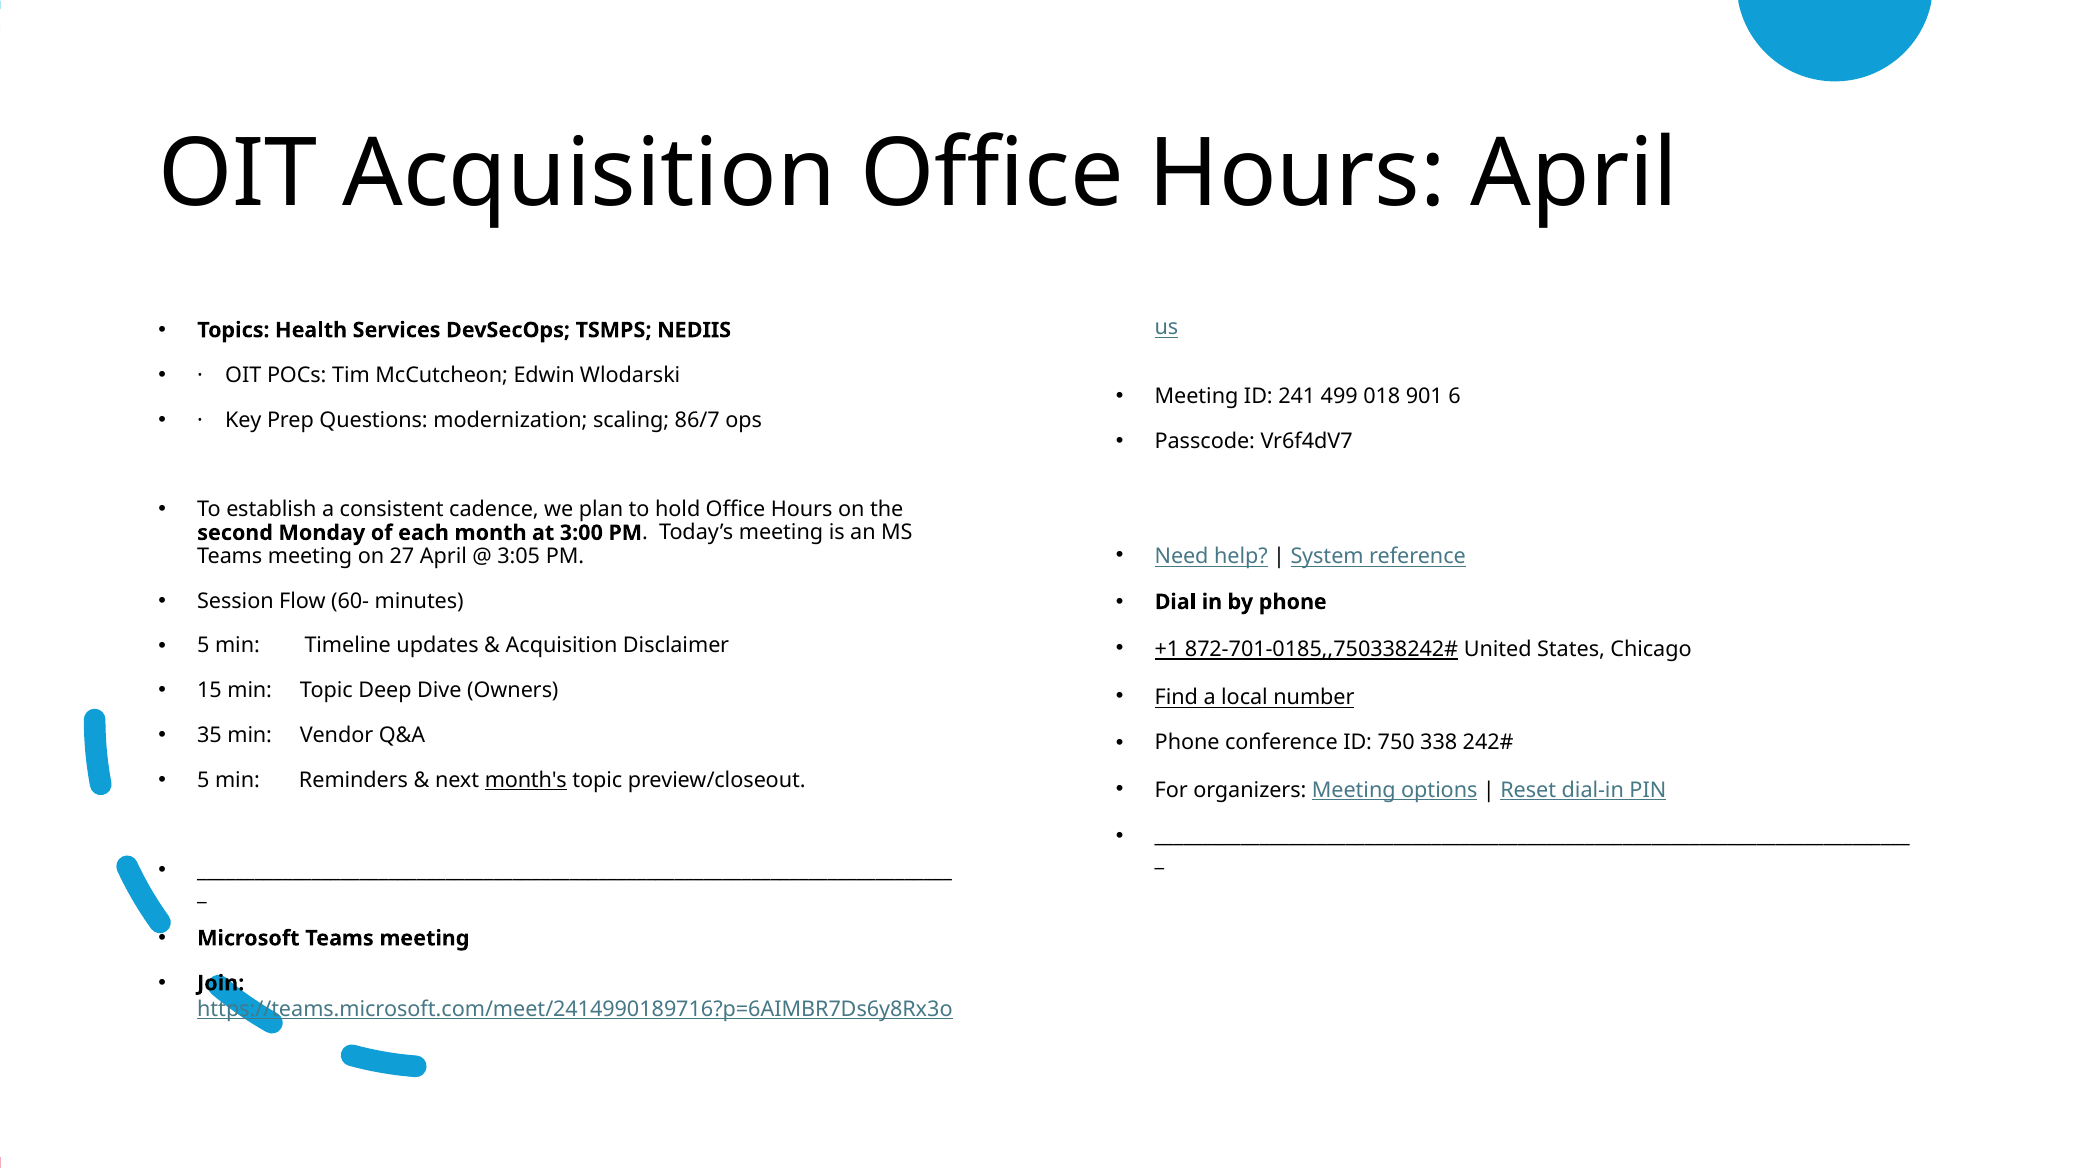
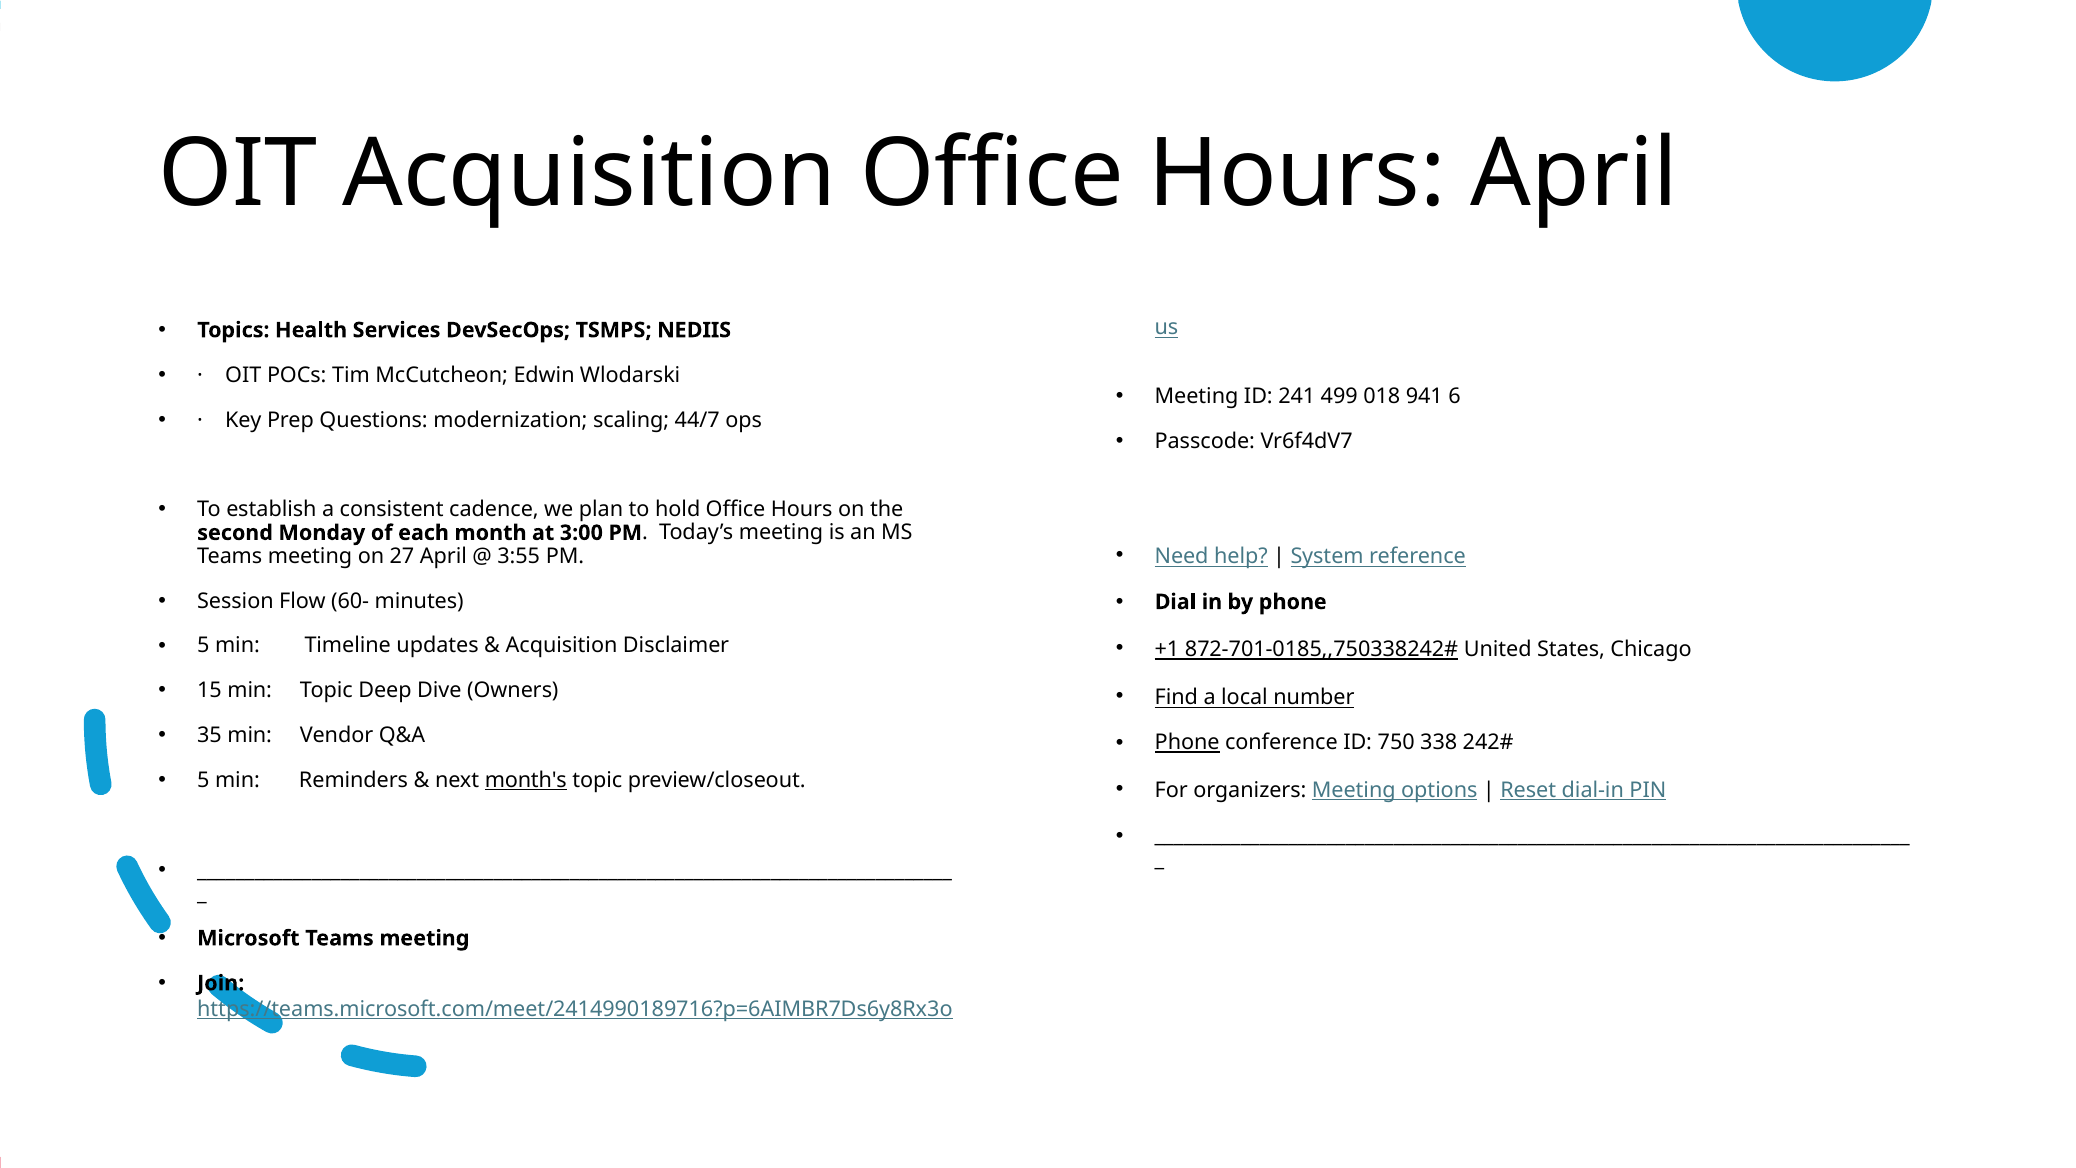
901: 901 -> 941
86/7: 86/7 -> 44/7
3:05: 3:05 -> 3:55
Phone at (1187, 743) underline: none -> present
